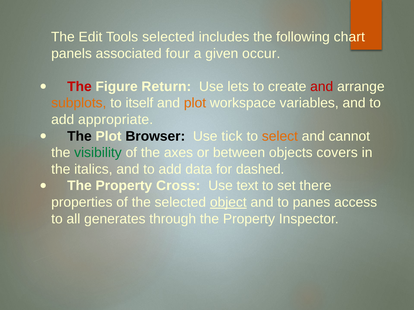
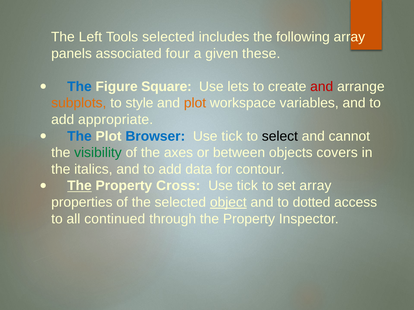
Edit: Edit -> Left
following chart: chart -> array
occur: occur -> these
The at (79, 87) colour: red -> blue
Return: Return -> Square
itself: itself -> style
The at (79, 136) colour: black -> blue
Browser colour: black -> blue
select colour: orange -> black
dashed: dashed -> contour
The at (79, 186) underline: none -> present
text at (247, 186): text -> tick
set there: there -> array
panes: panes -> dotted
generates: generates -> continued
